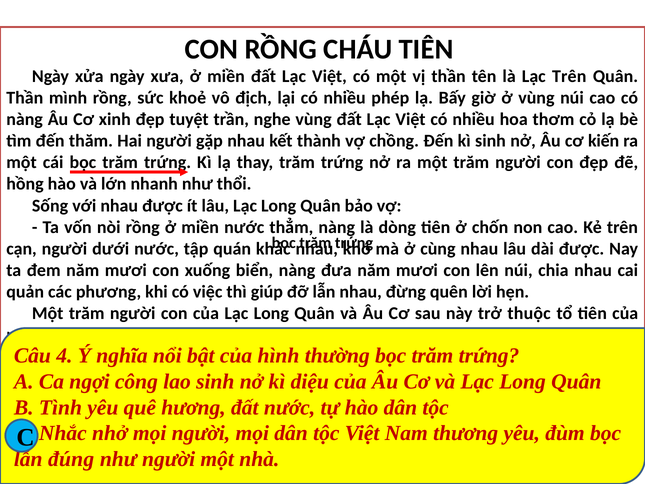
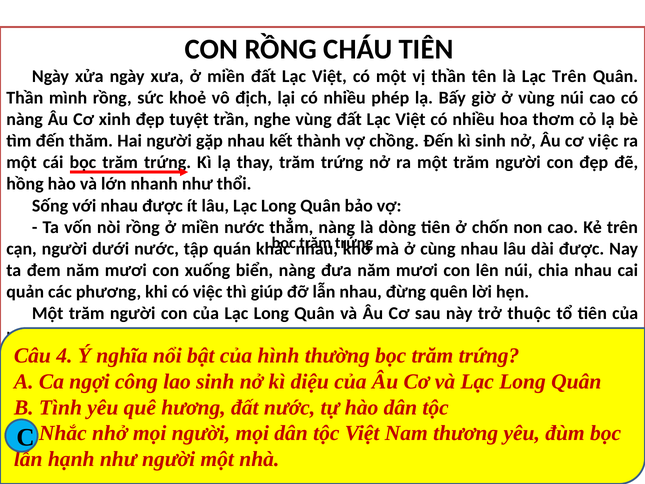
cơ kiến: kiến -> việc
đúng: đúng -> hạnh
